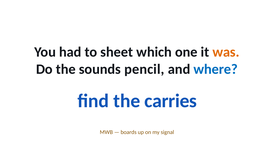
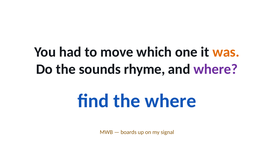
sheet: sheet -> move
pencil: pencil -> rhyme
where at (216, 69) colour: blue -> purple
the carries: carries -> where
